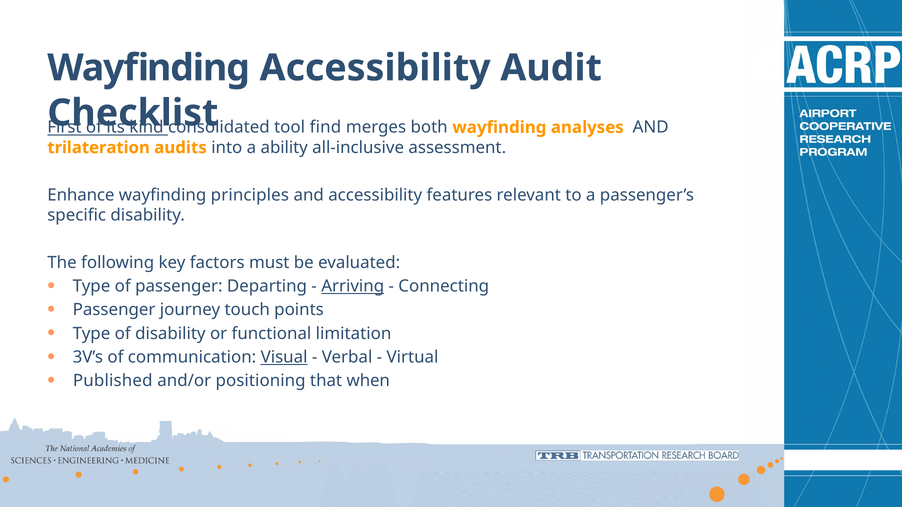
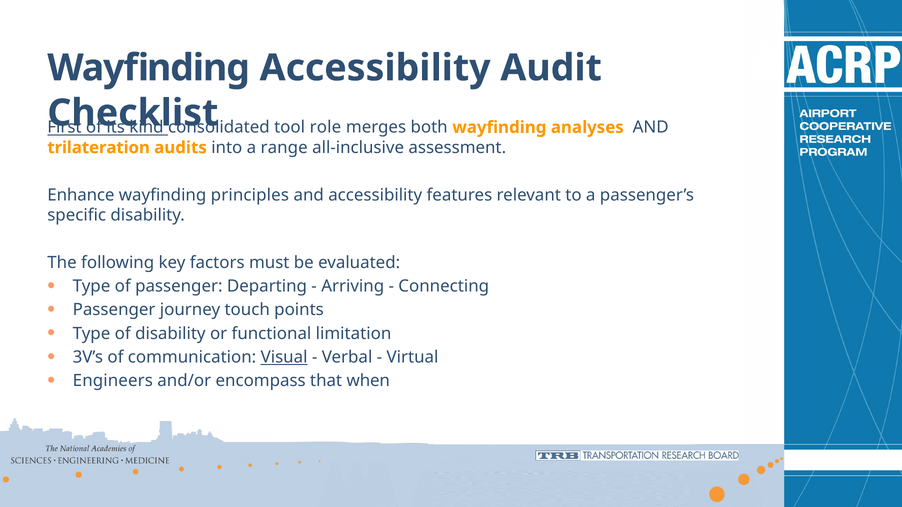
find: find -> role
ability: ability -> range
Arriving underline: present -> none
Published: Published -> Engineers
positioning: positioning -> encompass
